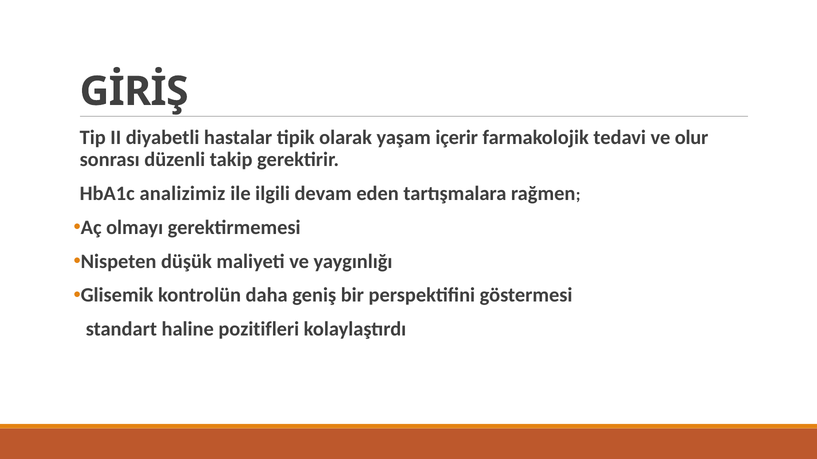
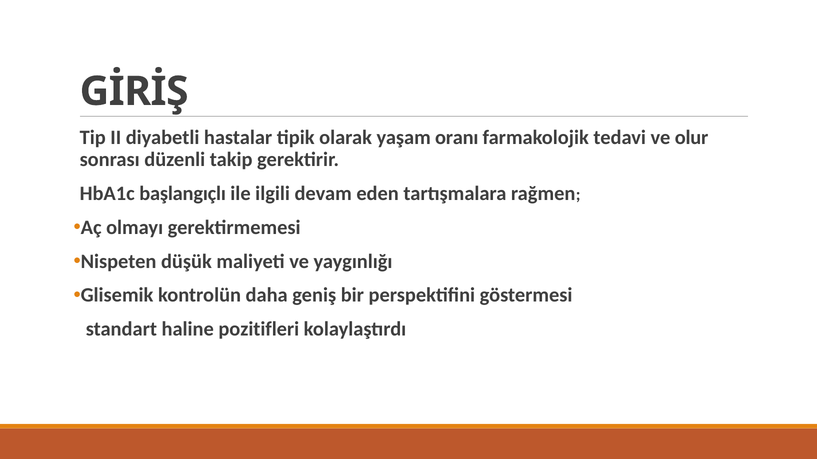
içerir: içerir -> oranı
analizimiz: analizimiz -> başlangıçlı
